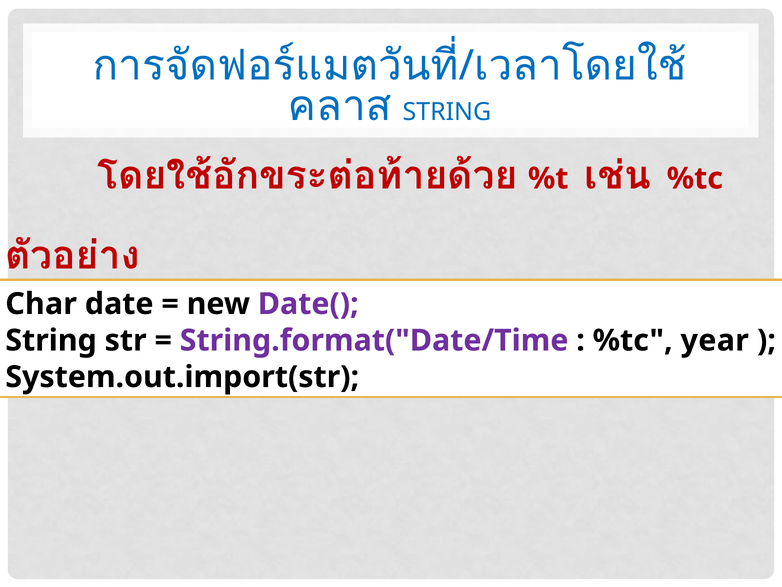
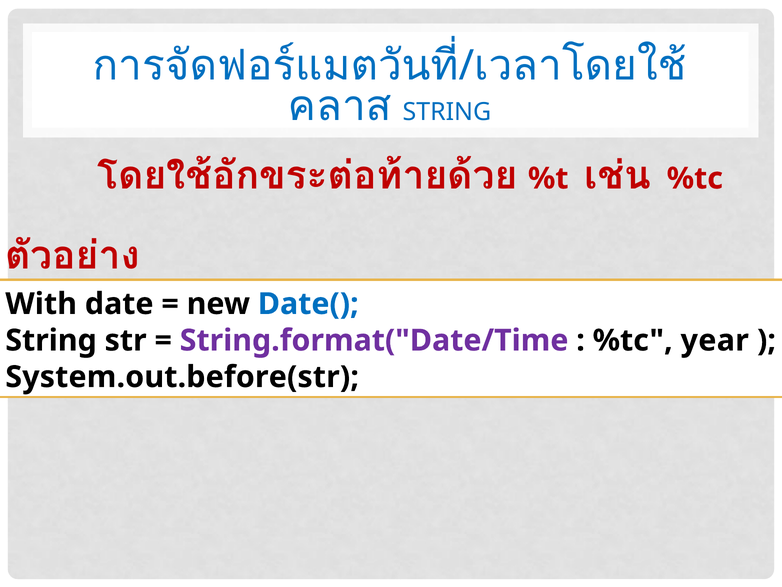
Char: Char -> With
Date( colour: purple -> blue
System.out.import(str: System.out.import(str -> System.out.before(str
